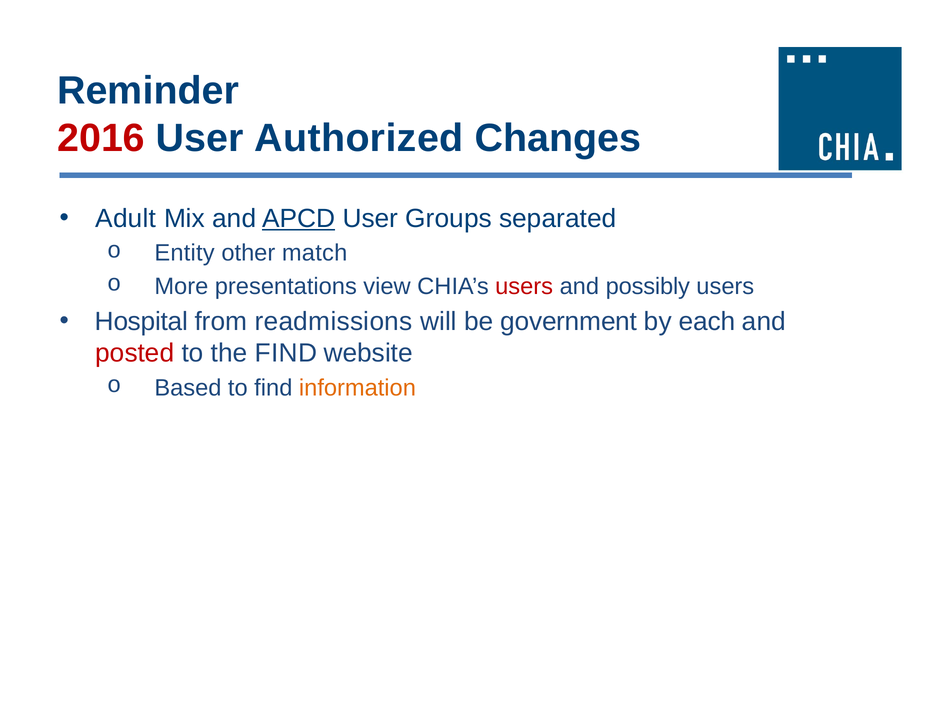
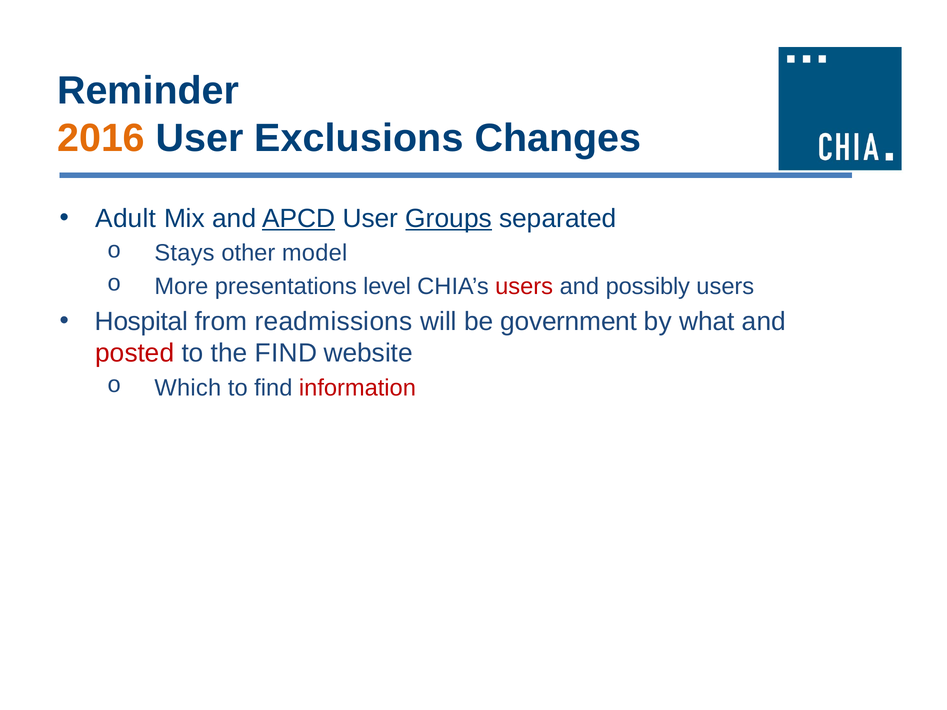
2016 colour: red -> orange
Authorized: Authorized -> Exclusions
Groups underline: none -> present
Entity: Entity -> Stays
match: match -> model
view: view -> level
each: each -> what
Based: Based -> Which
information colour: orange -> red
